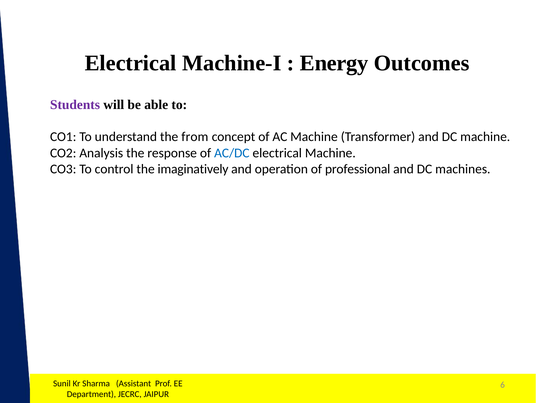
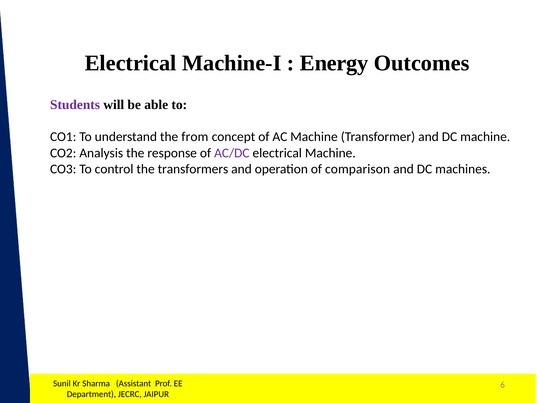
AC/DC colour: blue -> purple
imaginatively: imaginatively -> transformers
professional: professional -> comparison
